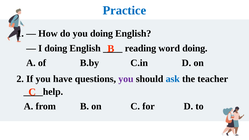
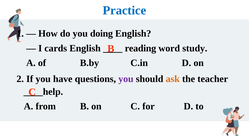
I doing: doing -> cards
word doing: doing -> study
ask colour: blue -> orange
